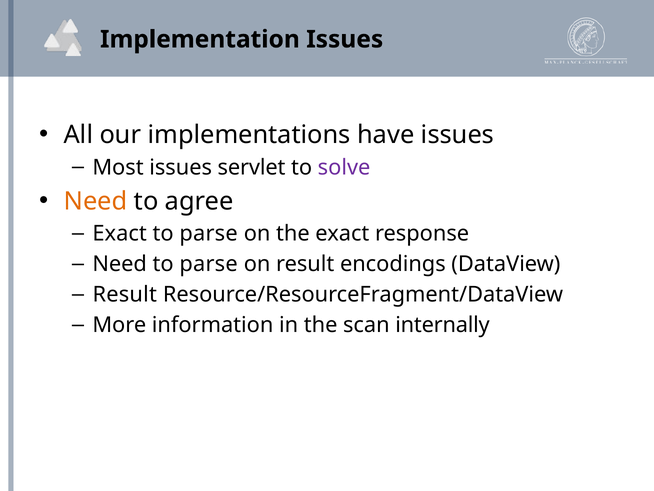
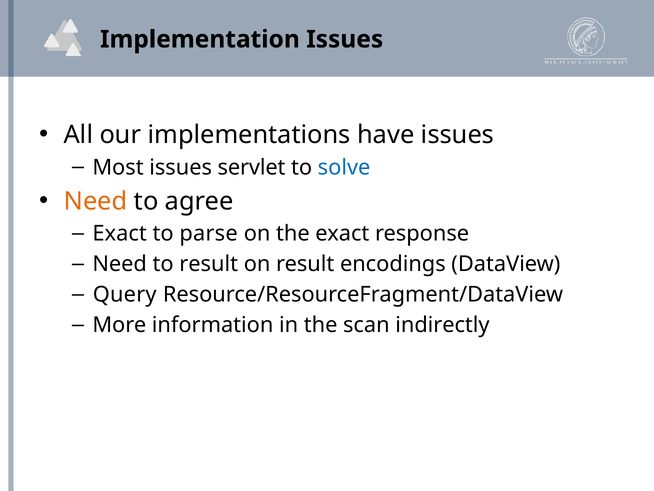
solve colour: purple -> blue
Need to parse: parse -> result
Result at (125, 294): Result -> Query
internally: internally -> indirectly
